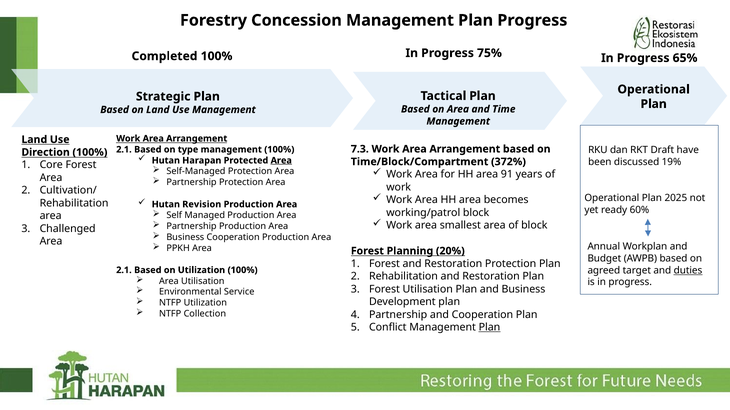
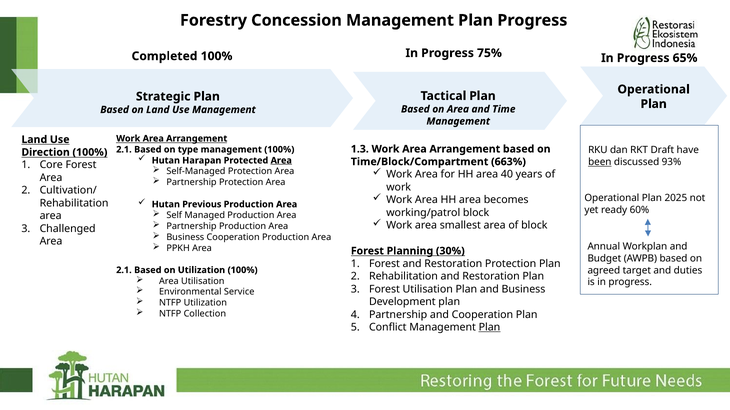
7.3: 7.3 -> 1.3
been underline: none -> present
19%: 19% -> 93%
372%: 372% -> 663%
91: 91 -> 40
Revision: Revision -> Previous
20%: 20% -> 30%
duties underline: present -> none
